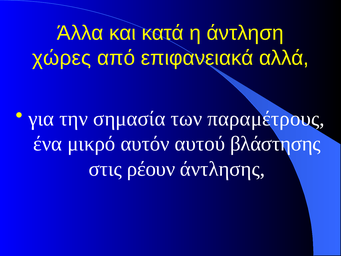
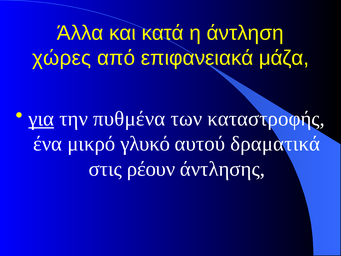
αλλά: αλλά -> μάζα
για underline: none -> present
σημασία: σημασία -> πυθμένα
παραμέτρους: παραμέτρους -> καταστροφής
αυτόν: αυτόν -> γλυκό
βλάστησης: βλάστησης -> δραματικά
